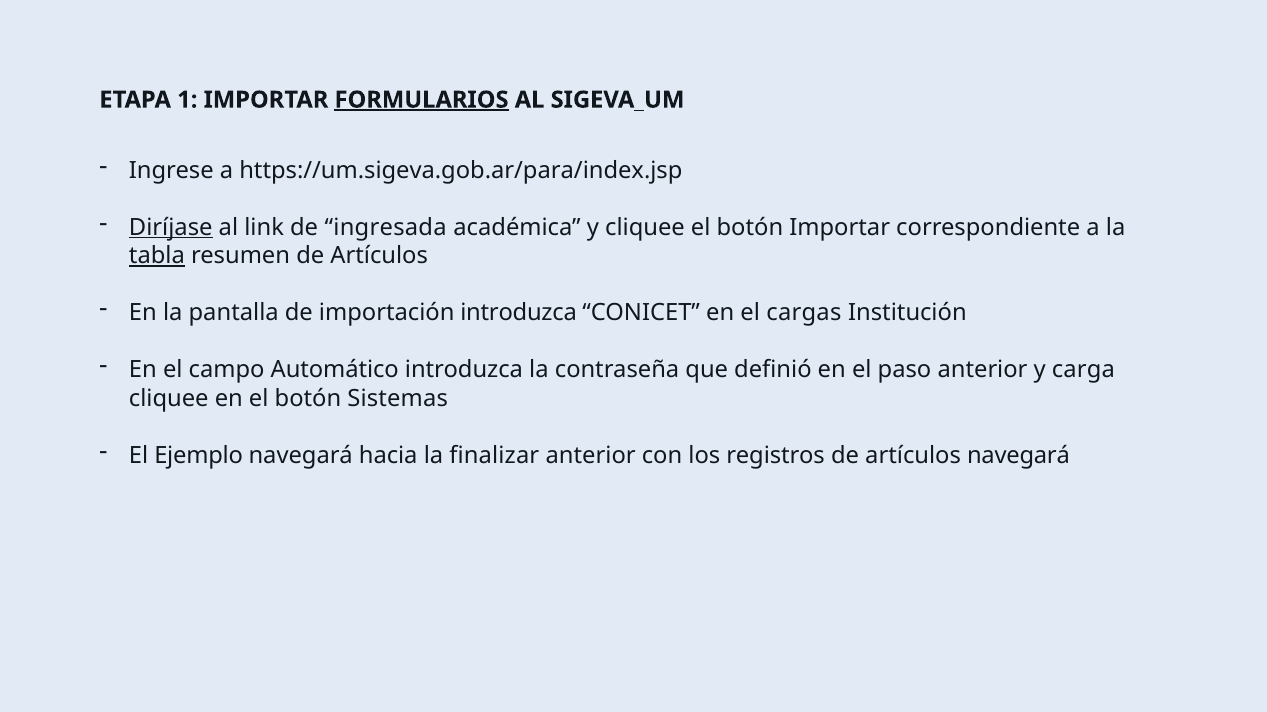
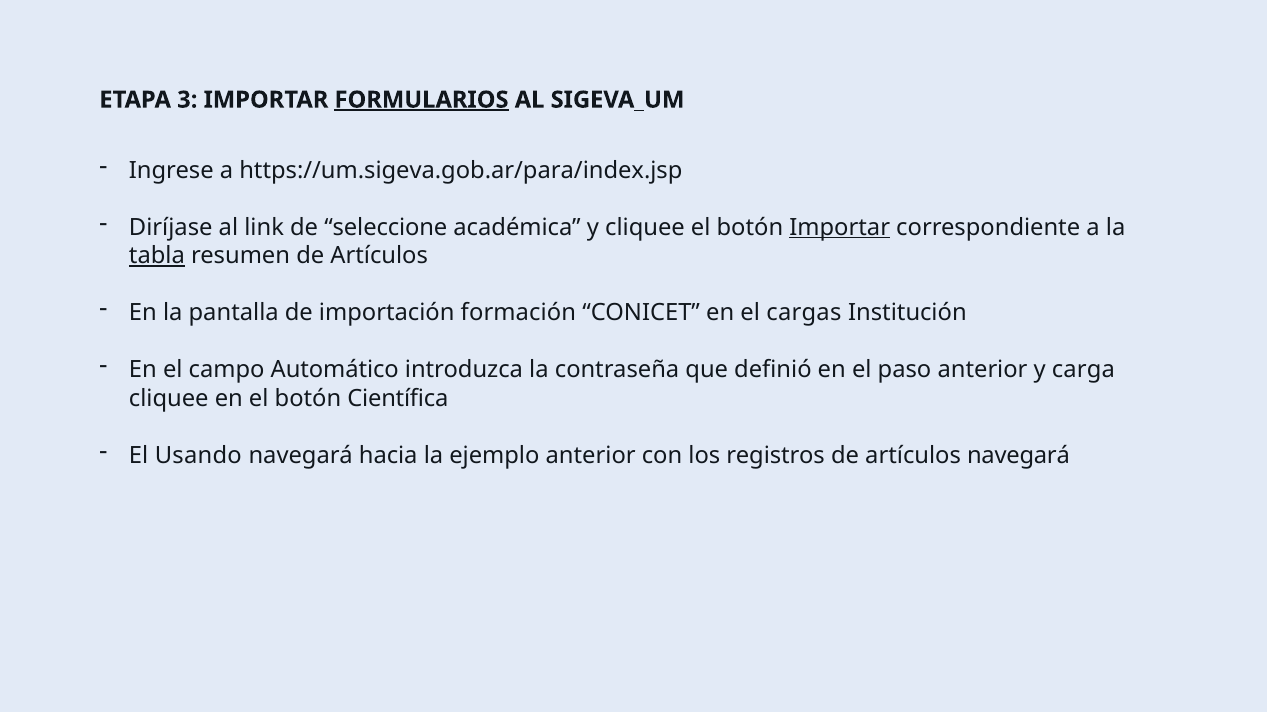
1: 1 -> 3
Diríjase underline: present -> none
ingresada: ingresada -> seleccione
Importar at (840, 228) underline: none -> present
importación introduzca: introduzca -> formación
Sistemas: Sistemas -> Científica
Ejemplo: Ejemplo -> Usando
finalizar: finalizar -> ejemplo
